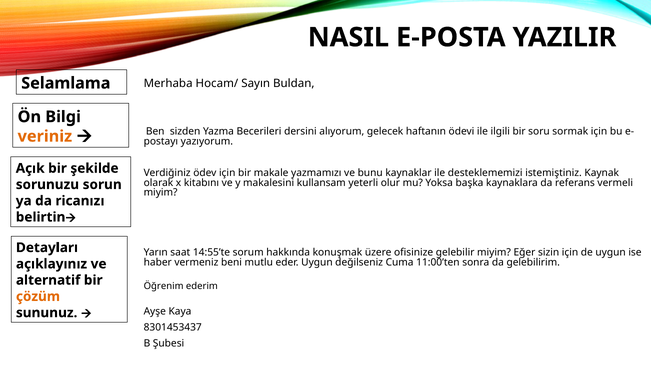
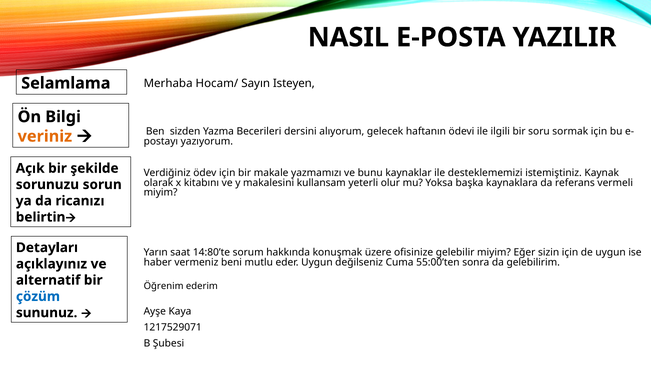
Buldan: Buldan -> Isteyen
14:55’te: 14:55’te -> 14:80’te
11:00’ten: 11:00’ten -> 55:00’ten
çözüm colour: orange -> blue
8301453437: 8301453437 -> 1217529071
